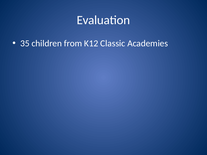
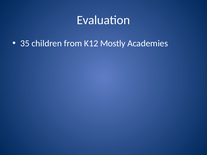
Classic: Classic -> Mostly
